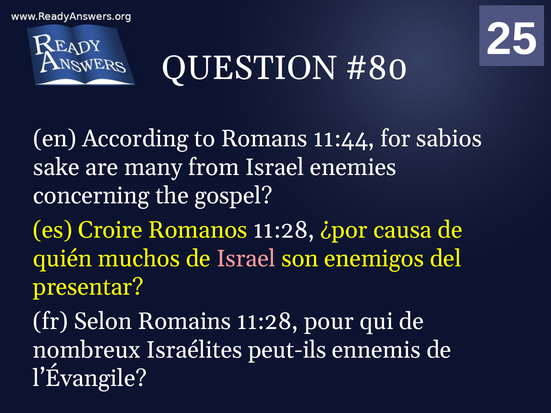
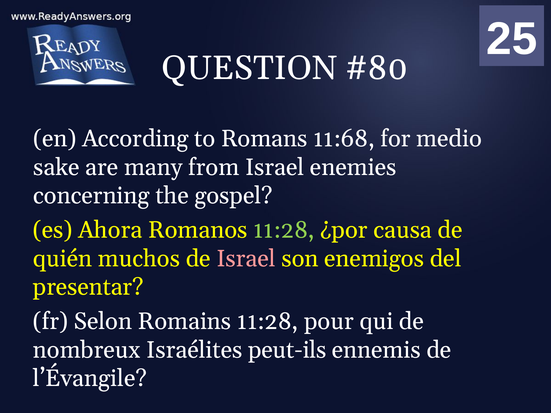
11:44: 11:44 -> 11:68
sabios: sabios -> medio
Croire: Croire -> Ahora
11:28 at (284, 230) colour: white -> light green
